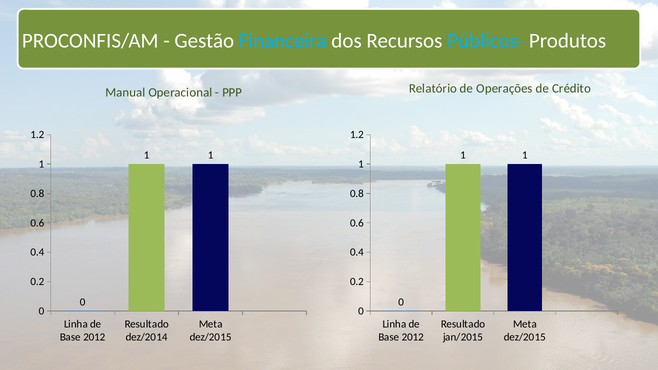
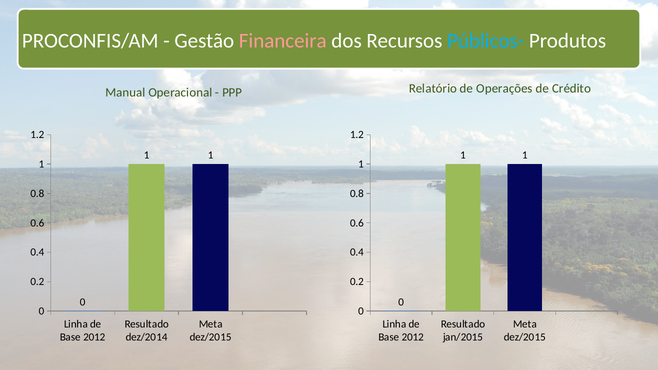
Financeira colour: light blue -> pink
